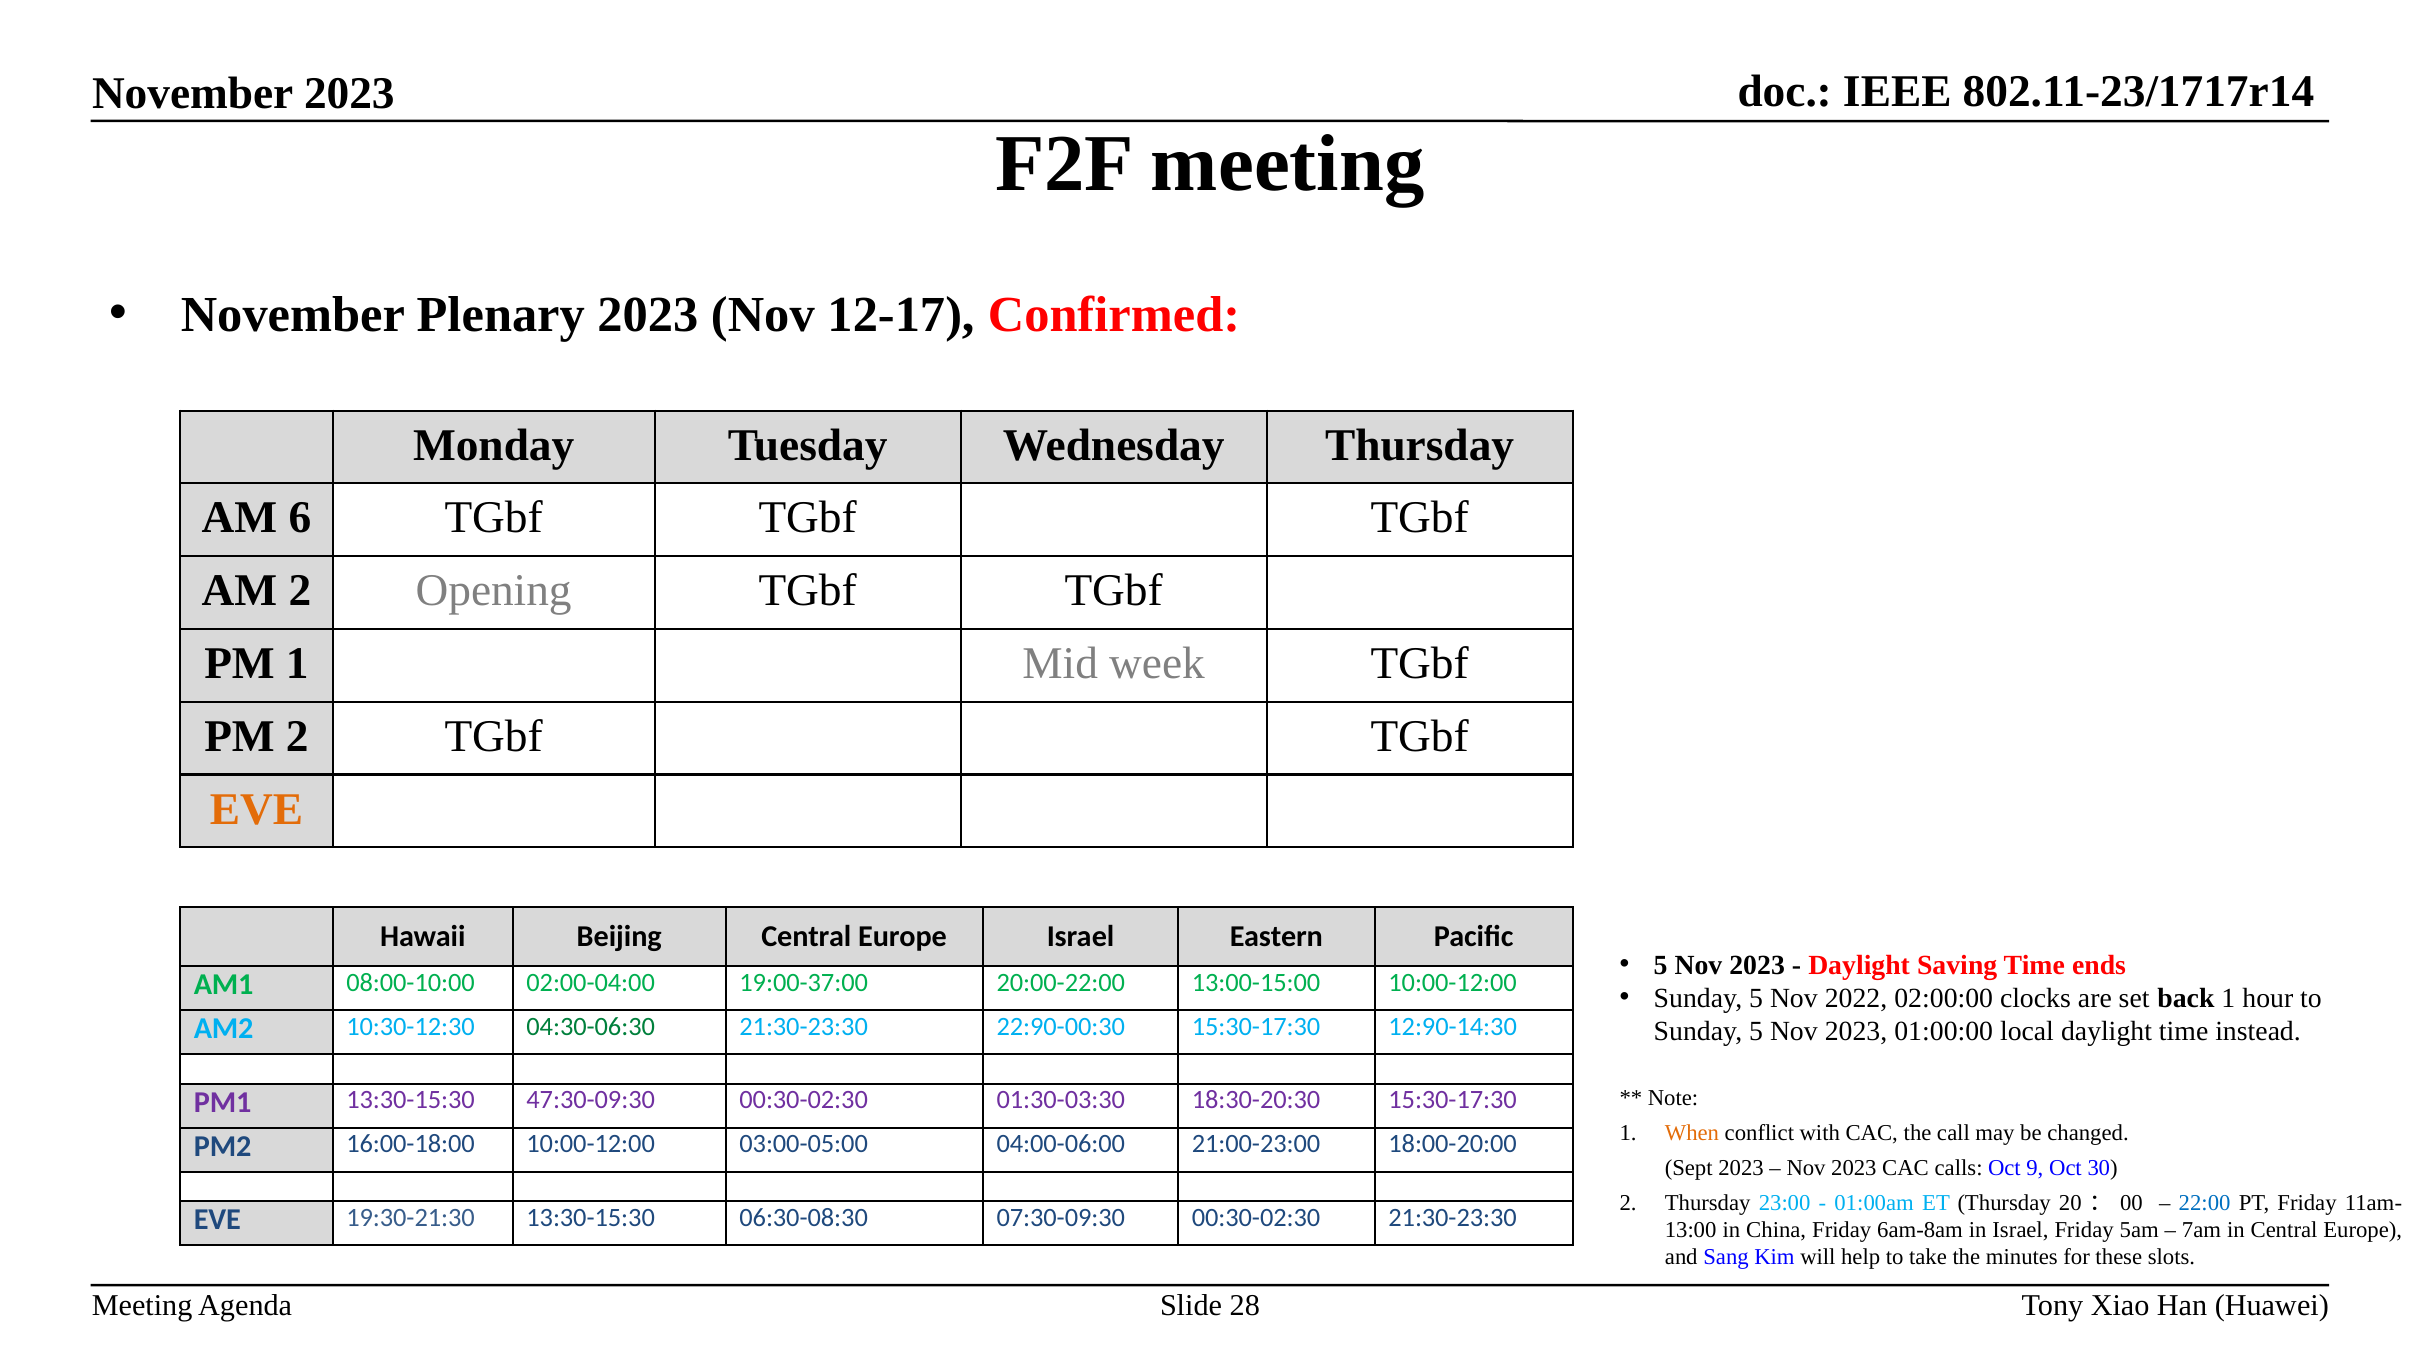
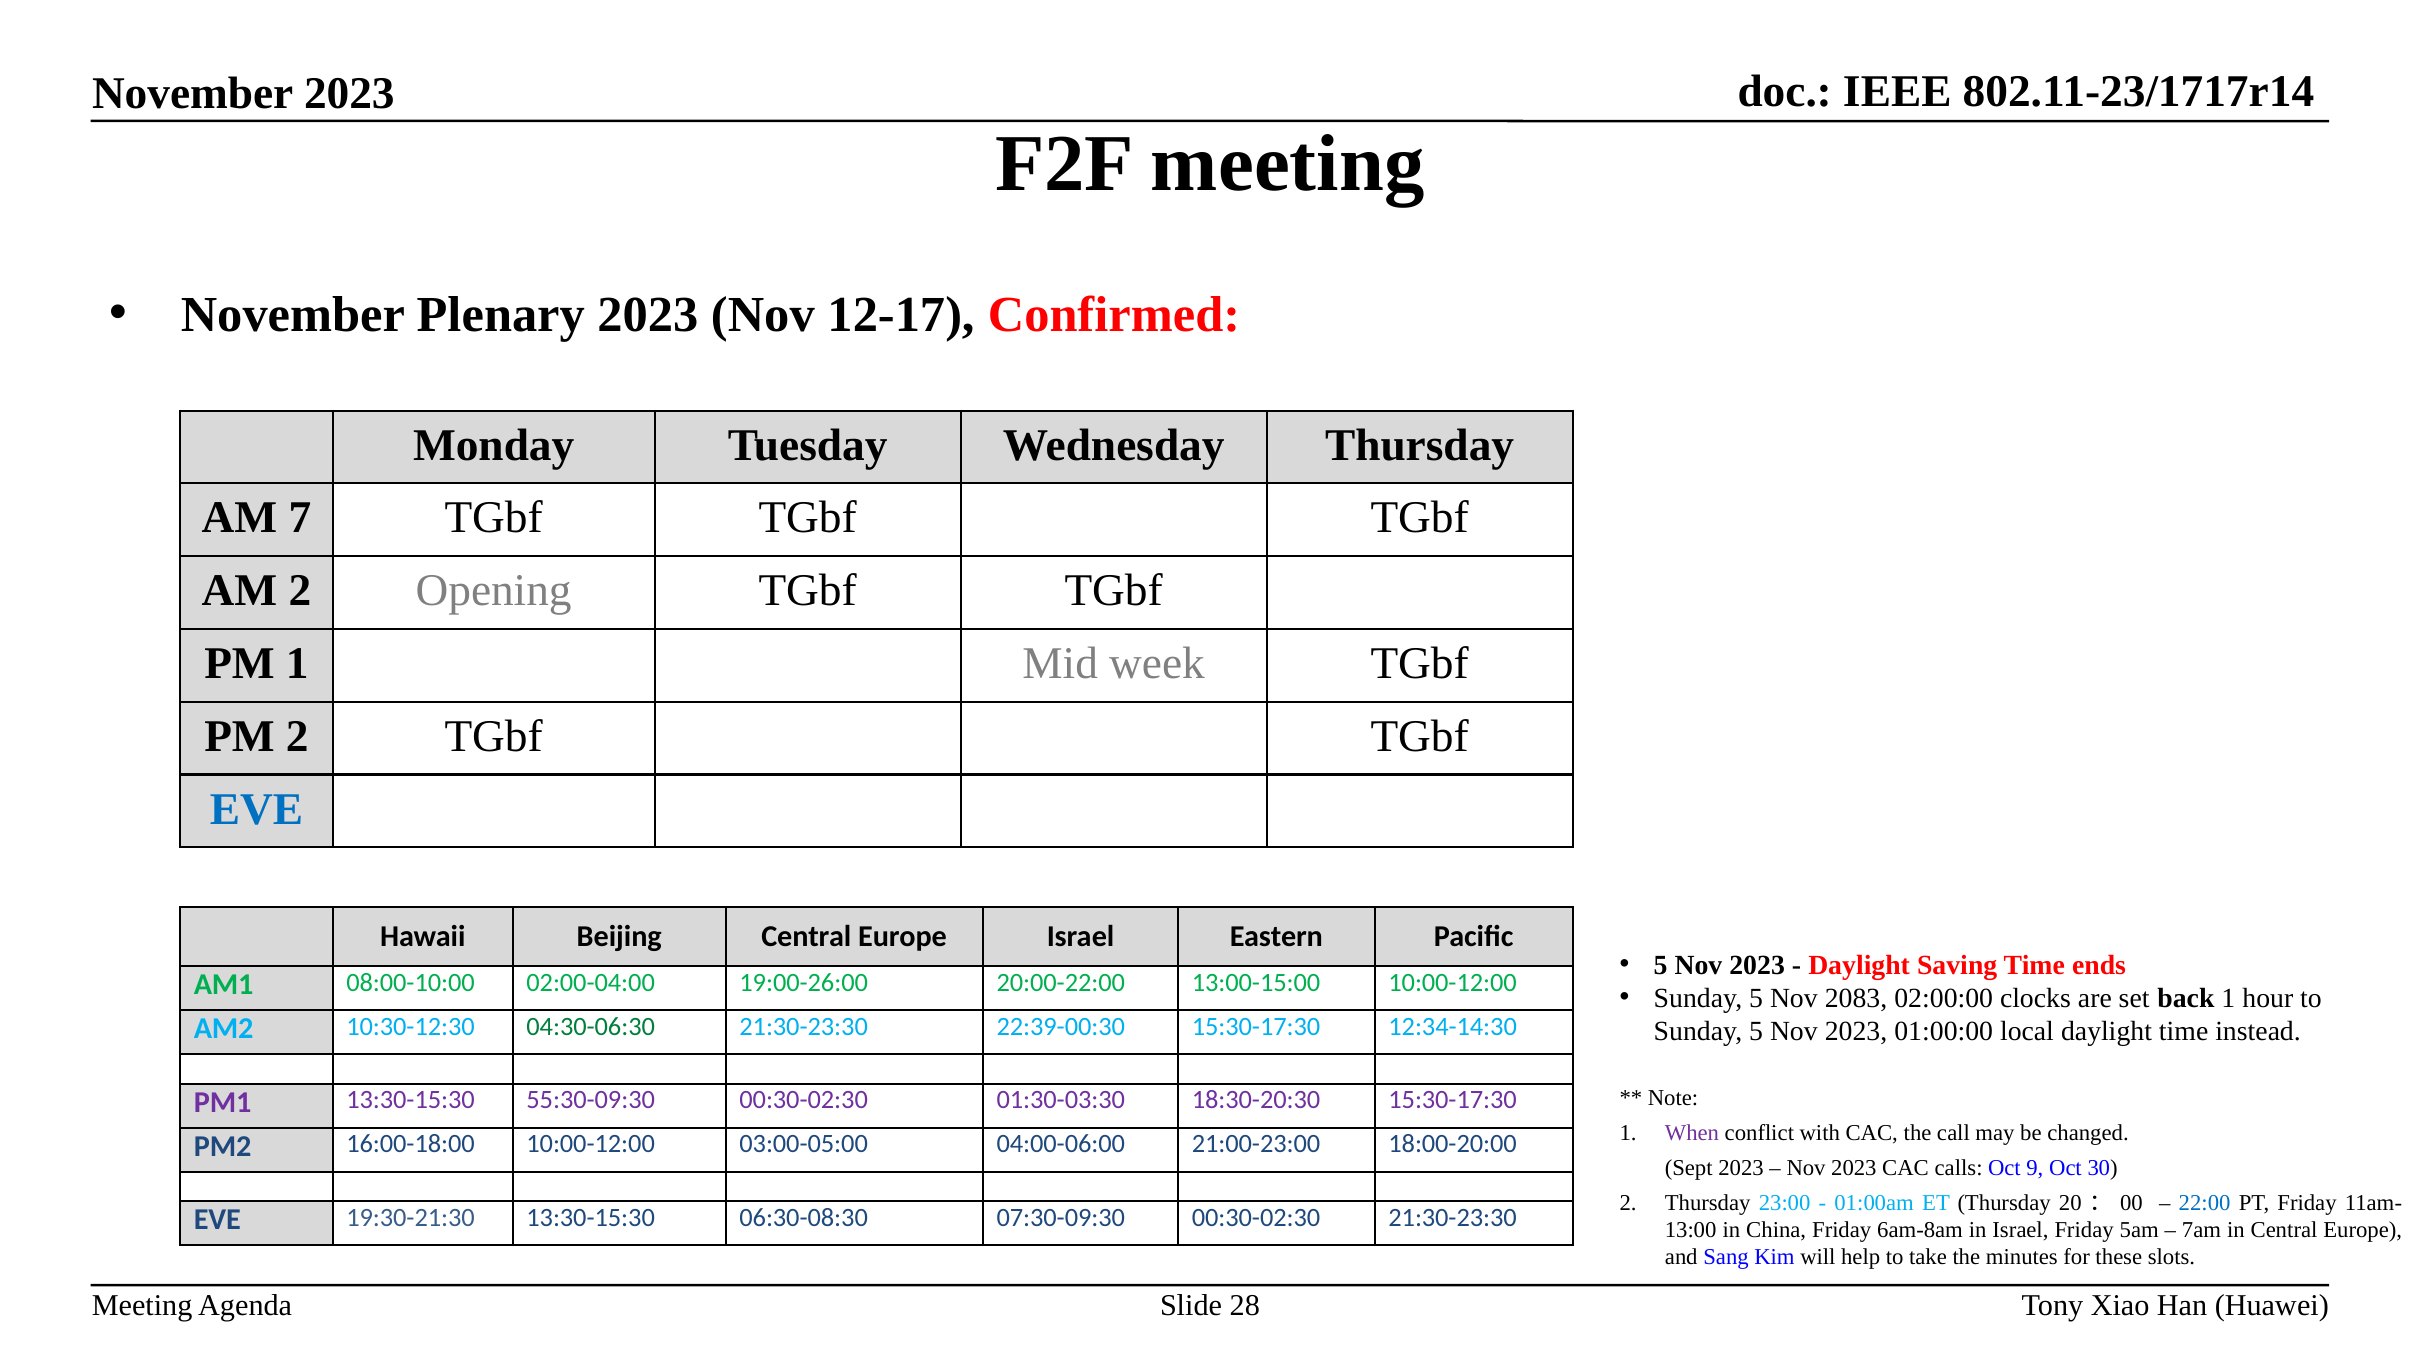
6: 6 -> 7
EVE at (256, 809) colour: orange -> blue
19:00-37:00: 19:00-37:00 -> 19:00-26:00
2022: 2022 -> 2083
22:90-00:30: 22:90-00:30 -> 22:39-00:30
12:90-14:30: 12:90-14:30 -> 12:34-14:30
47:30-09:30: 47:30-09:30 -> 55:30-09:30
When colour: orange -> purple
